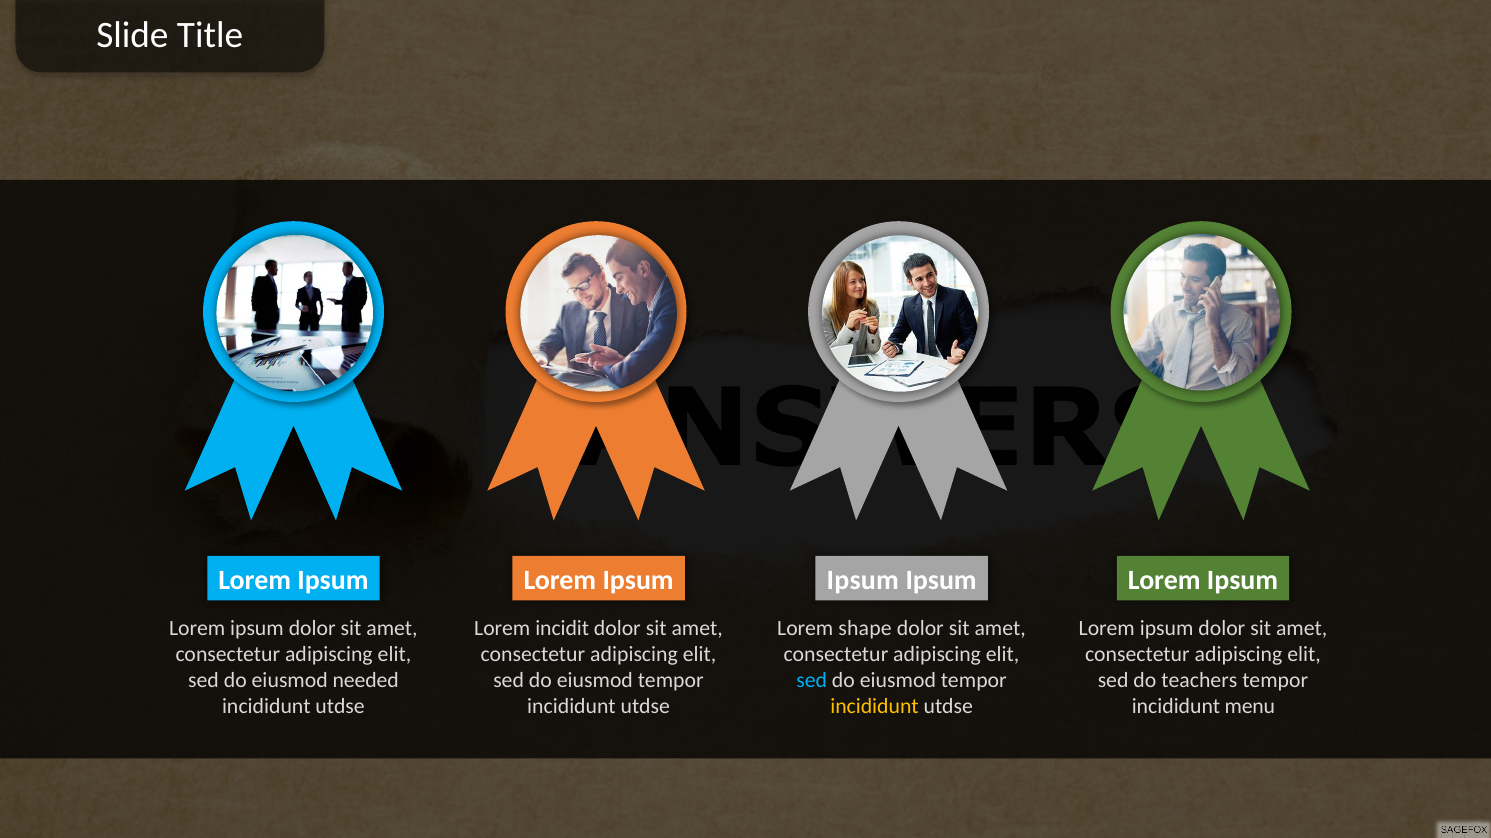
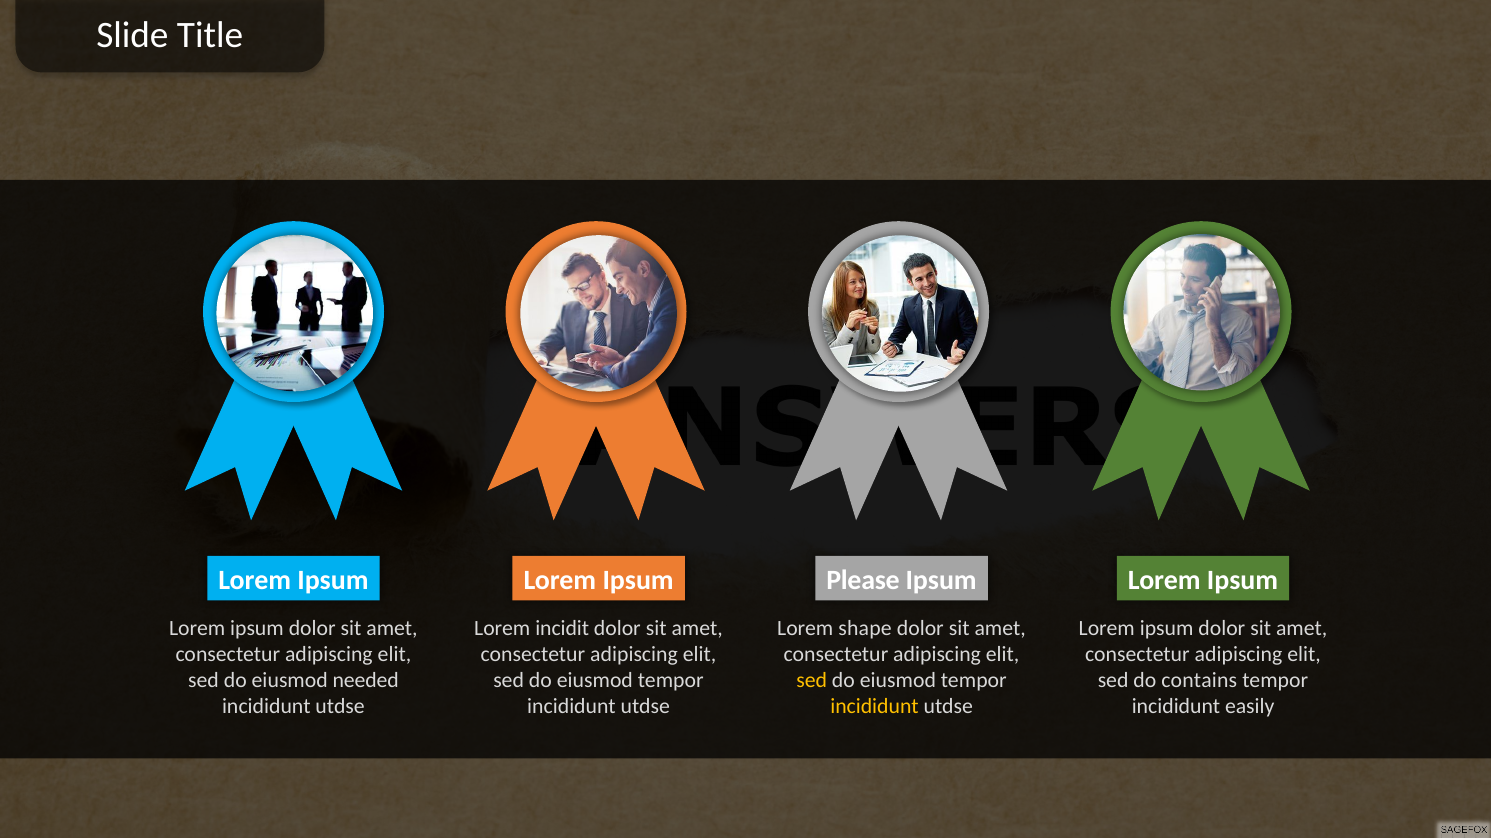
Ipsum at (863, 581): Ipsum -> Please
sed at (812, 681) colour: light blue -> yellow
teachers: teachers -> contains
menu: menu -> easily
